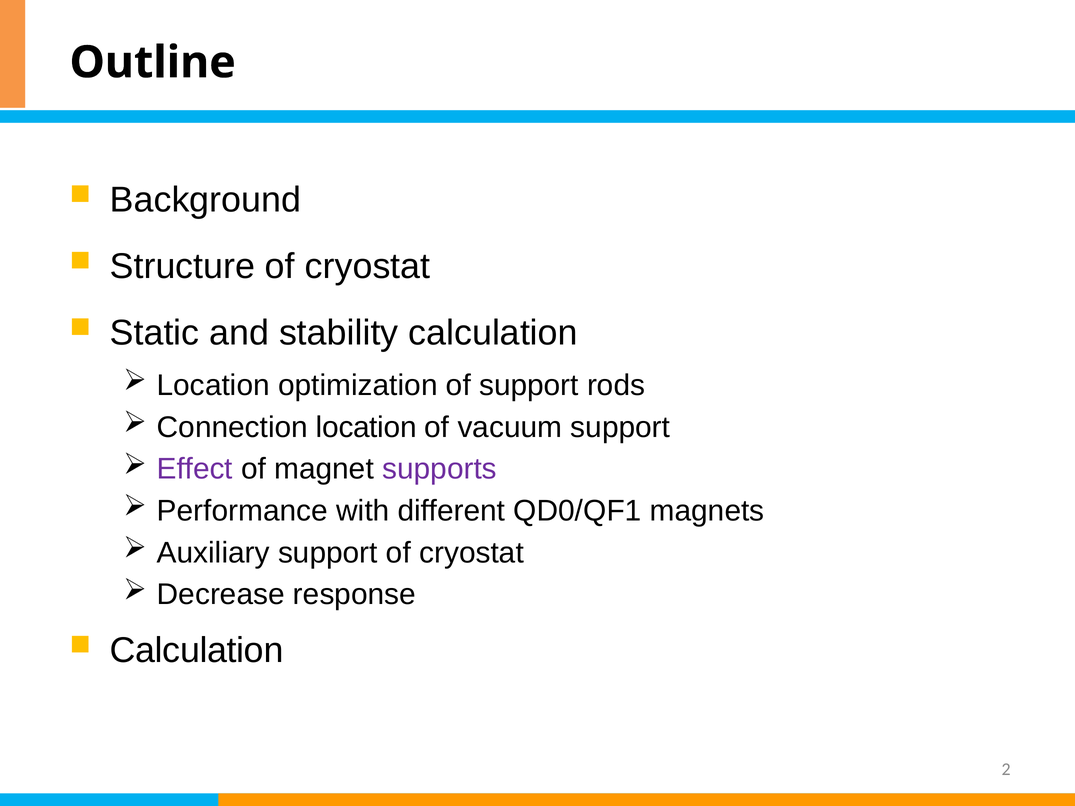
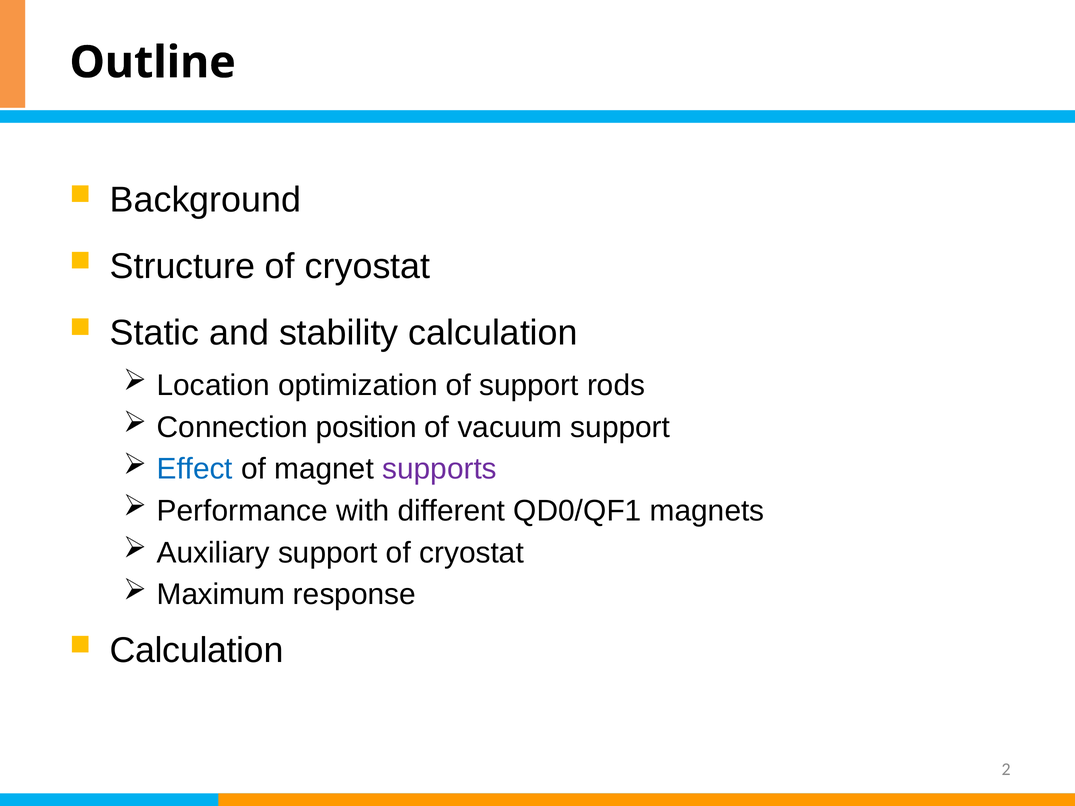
Connection location: location -> position
Effect colour: purple -> blue
Decrease: Decrease -> Maximum
